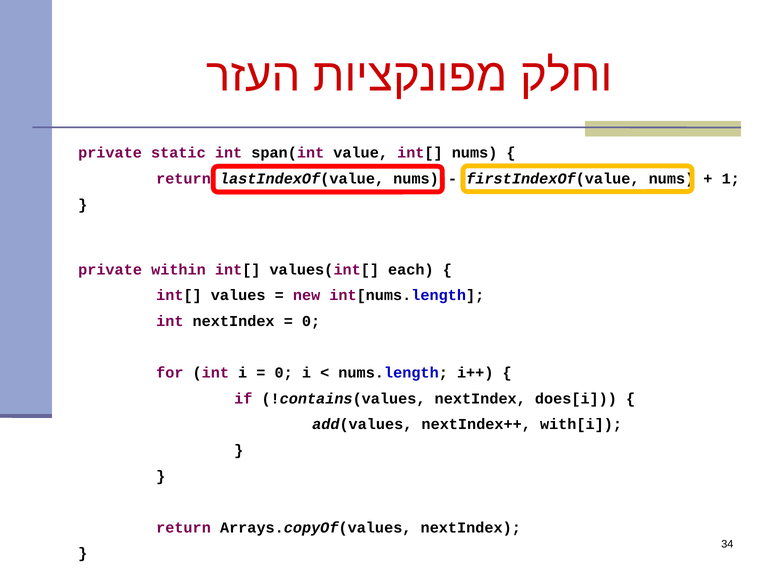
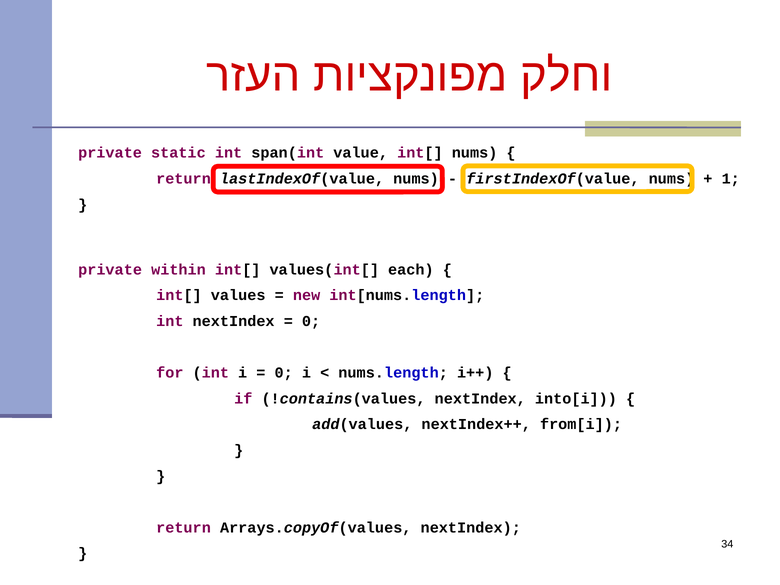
does[i: does[i -> into[i
with[i: with[i -> from[i
